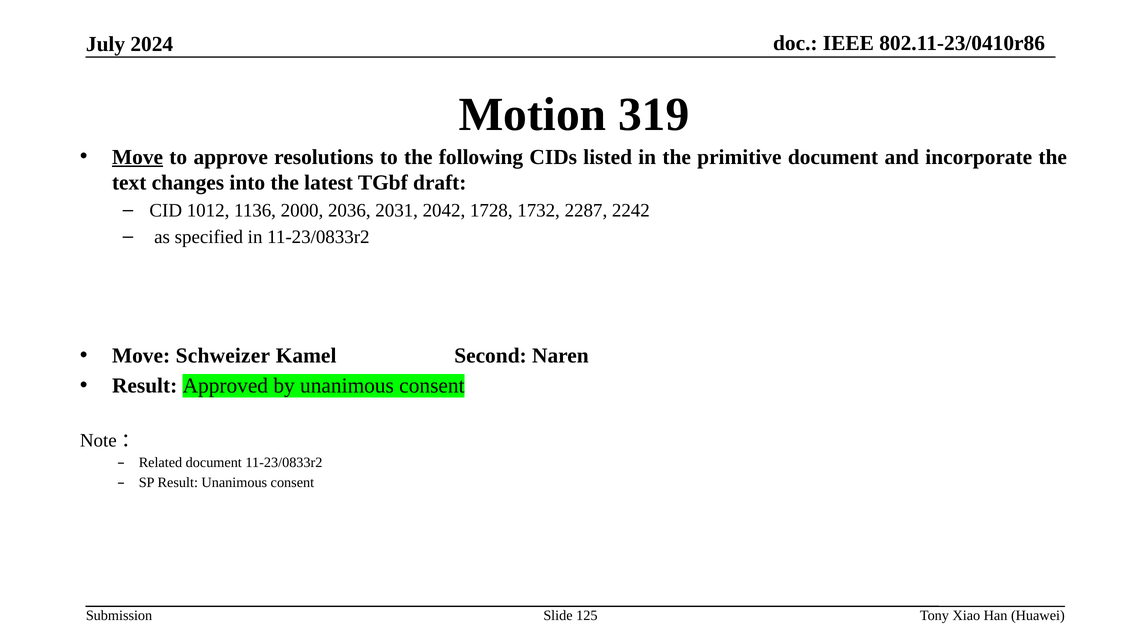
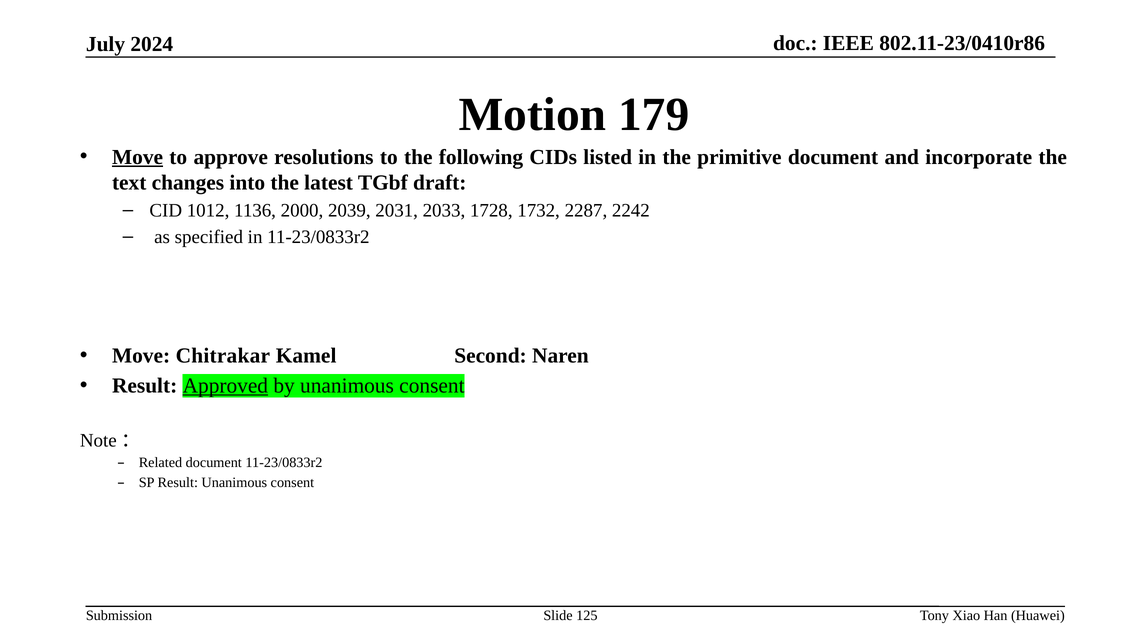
319: 319 -> 179
2036: 2036 -> 2039
2042: 2042 -> 2033
Schweizer: Schweizer -> Chitrakar
Approved underline: none -> present
